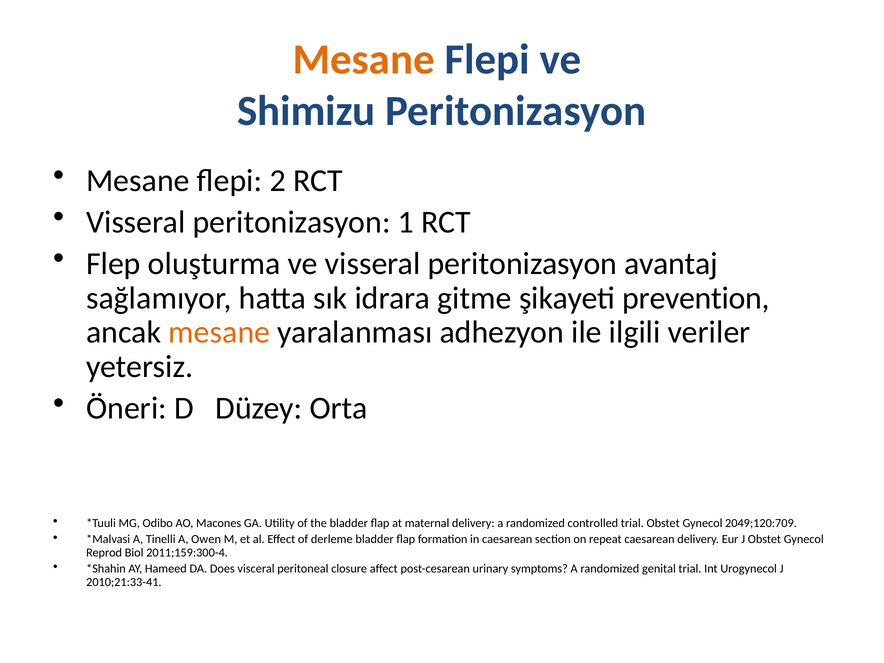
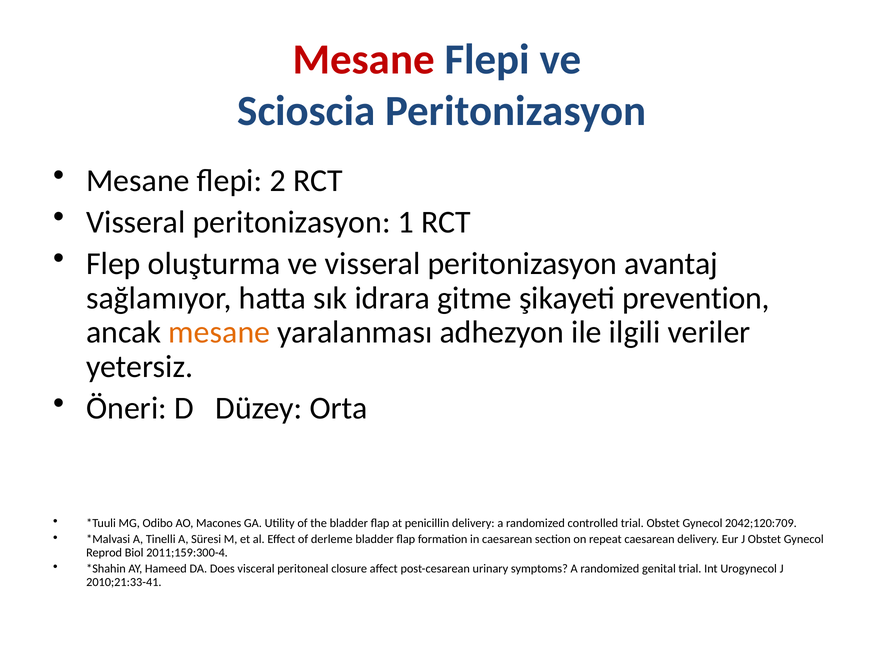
Mesane at (364, 60) colour: orange -> red
Shimizu: Shimizu -> Scioscia
maternal: maternal -> penicillin
2049;120:709: 2049;120:709 -> 2042;120:709
Owen: Owen -> Süresi
